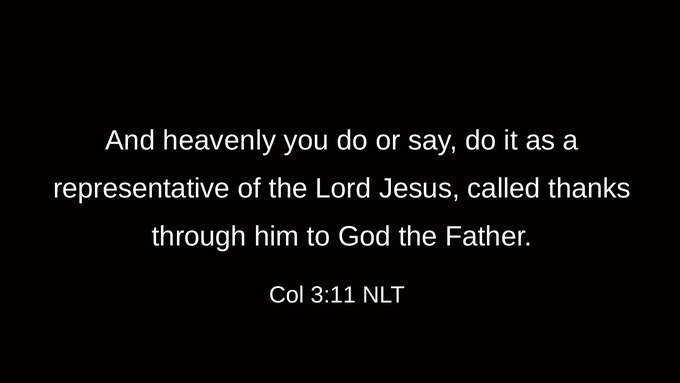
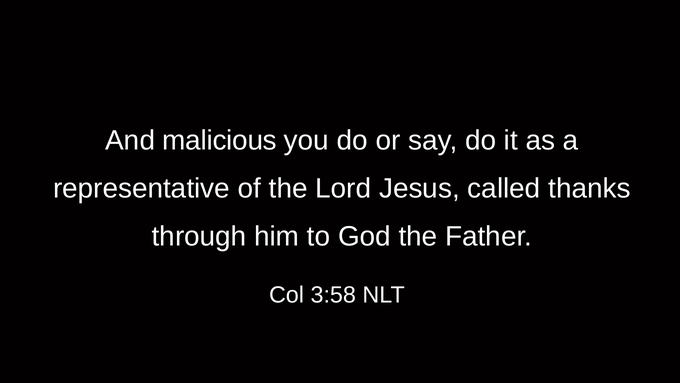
heavenly: heavenly -> malicious
3:11: 3:11 -> 3:58
